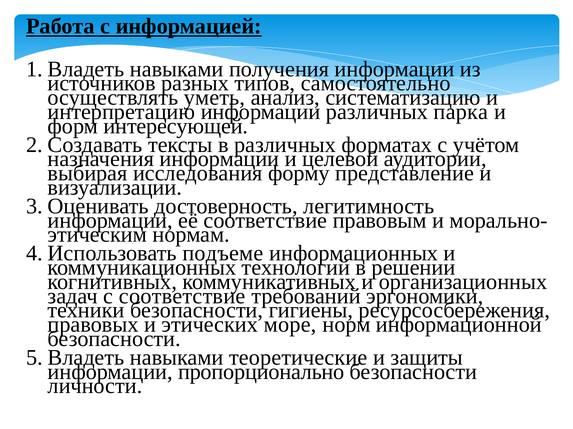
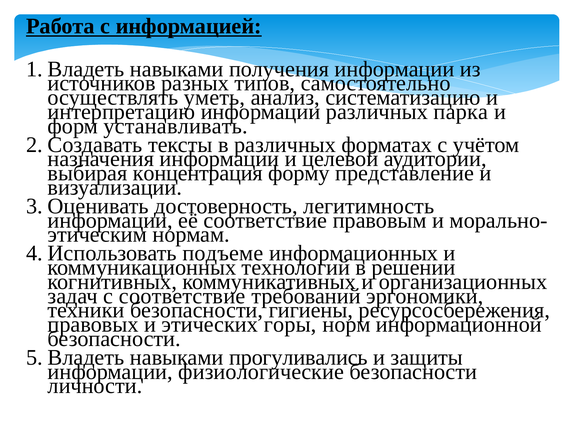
интересующей: интересующей -> устанавливать
исследования: исследования -> концентрация
море: море -> горы
теоретические: теоретические -> прогуливались
пропорционально: пропорционально -> физиологические
